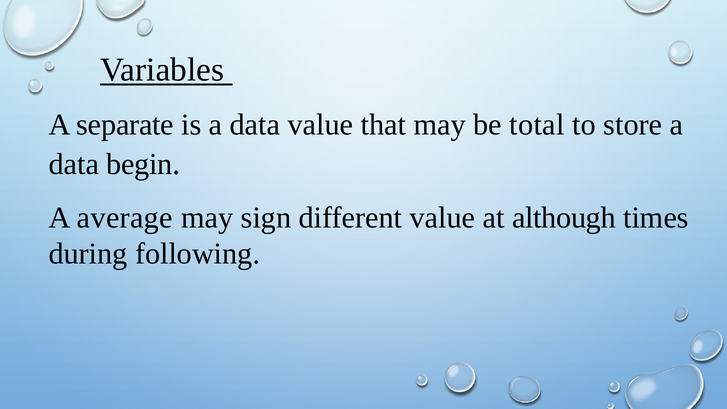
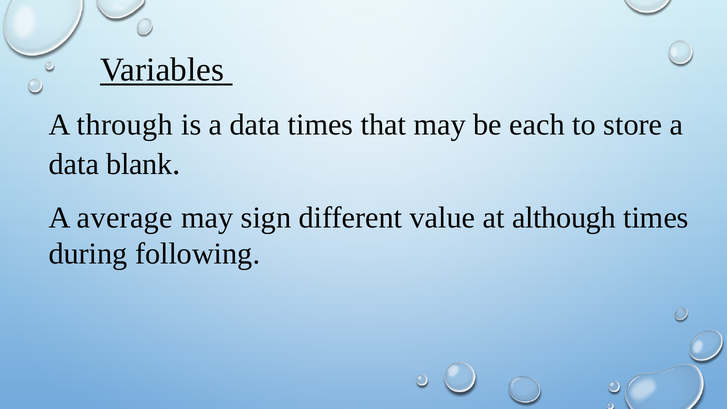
separate: separate -> through
data value: value -> times
total: total -> each
begin: begin -> blank
